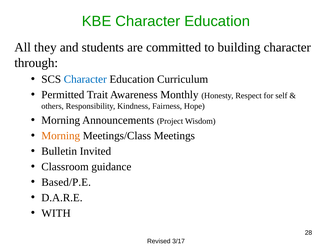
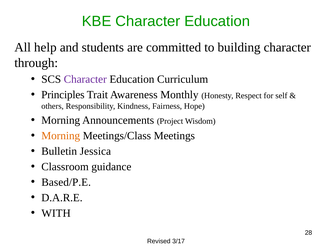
they: they -> help
Character at (85, 79) colour: blue -> purple
Permitted: Permitted -> Principles
Invited: Invited -> Jessica
